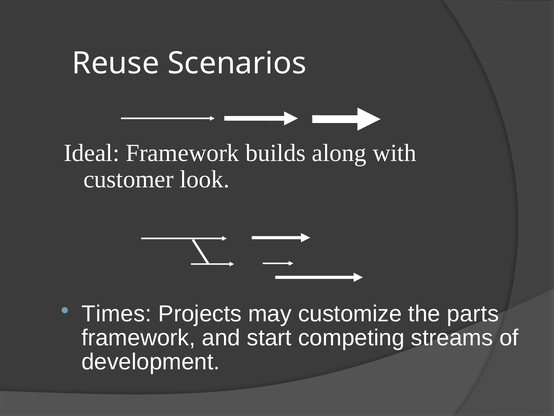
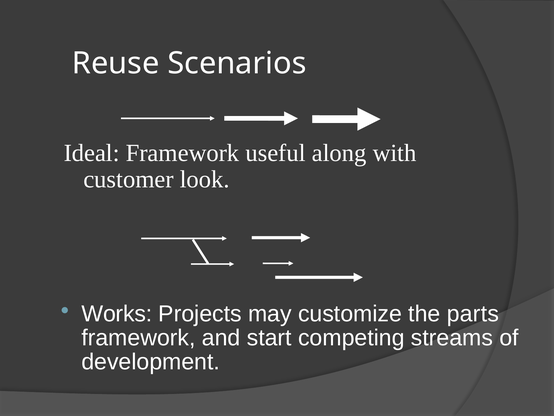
builds: builds -> useful
Times: Times -> Works
